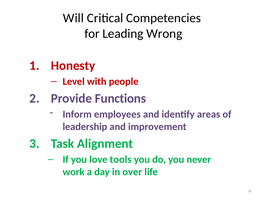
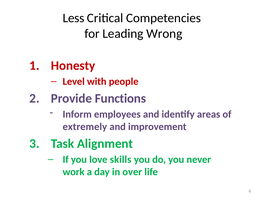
Will: Will -> Less
leadership: leadership -> extremely
tools: tools -> skills
